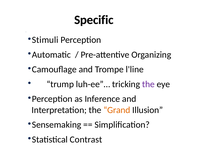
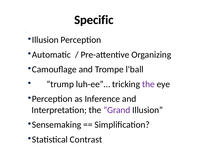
Stimuli at (45, 40): Stimuli -> Illusion
l'line: l'line -> l'ball
Grand colour: orange -> purple
